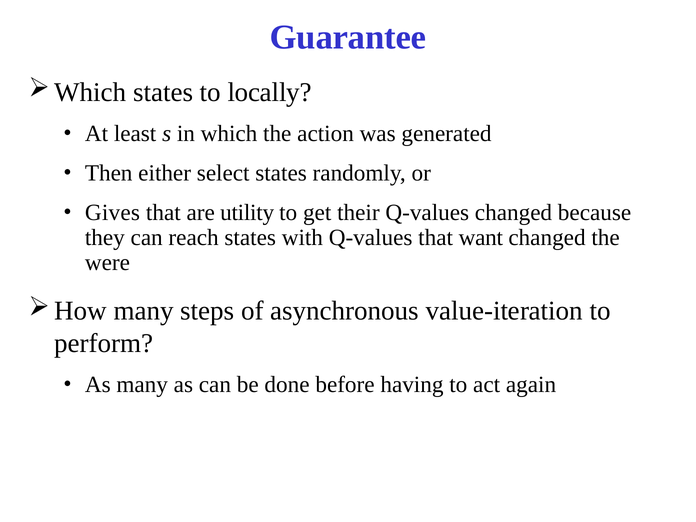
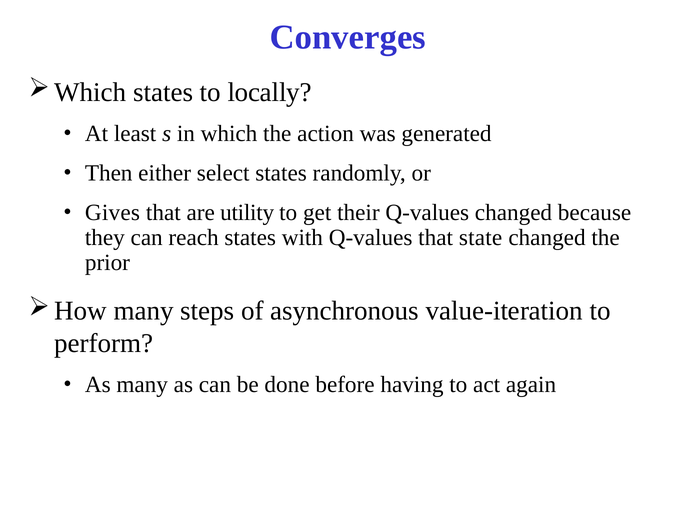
Guarantee: Guarantee -> Converges
want: want -> state
were: were -> prior
